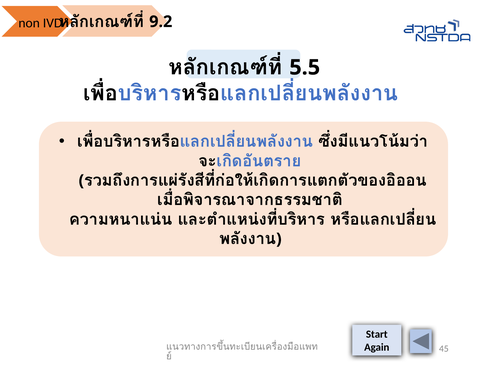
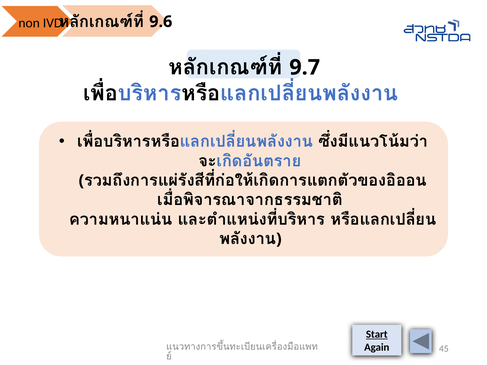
9.2: 9.2 -> 9.6
5.5: 5.5 -> 9.7
Start underline: none -> present
